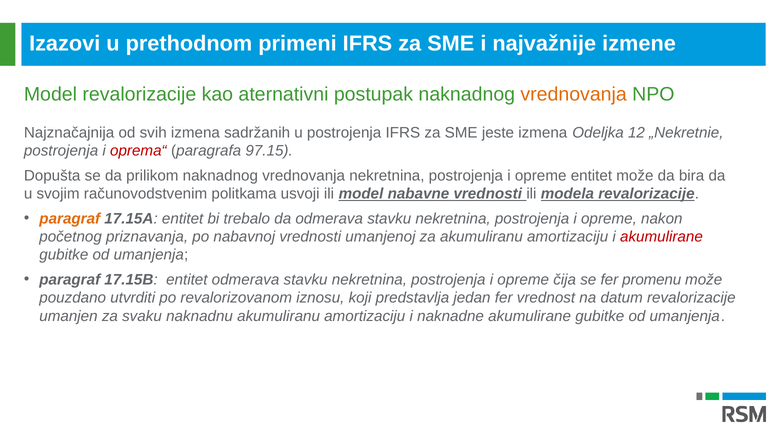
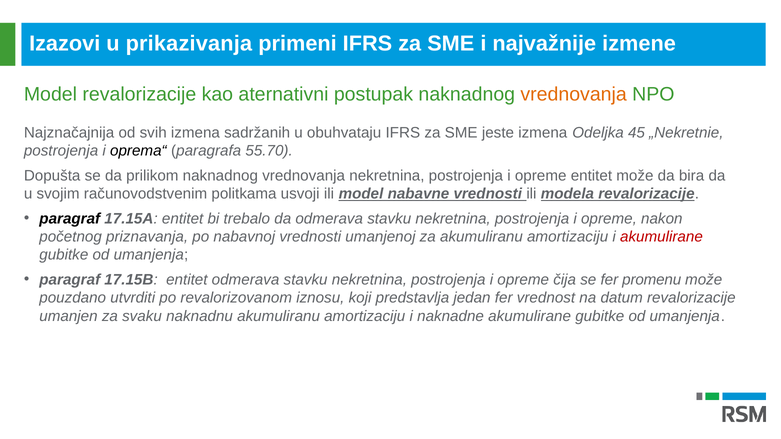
prethodnom: prethodnom -> prikazivanja
u postrojenja: postrojenja -> obuhvataju
12: 12 -> 45
oprema“ colour: red -> black
97.15: 97.15 -> 55.70
paragraf at (70, 219) colour: orange -> black
